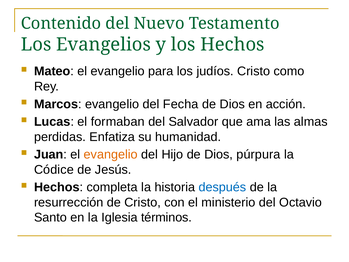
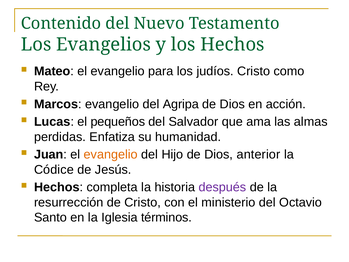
Fecha: Fecha -> Agripa
formaban: formaban -> pequeños
púrpura: púrpura -> anterior
después colour: blue -> purple
